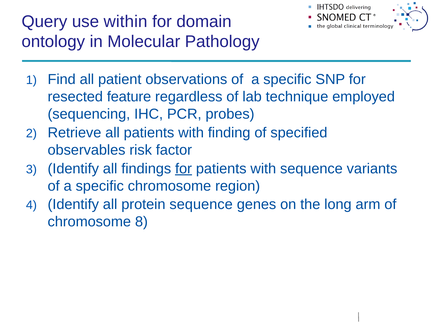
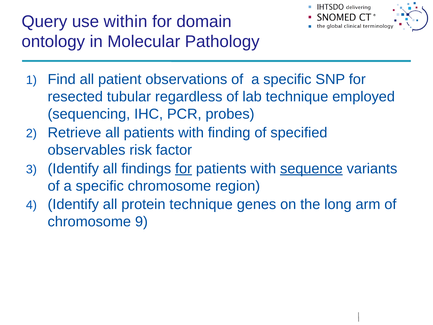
feature: feature -> tubular
sequence at (311, 168) underline: none -> present
protein sequence: sequence -> technique
8: 8 -> 9
